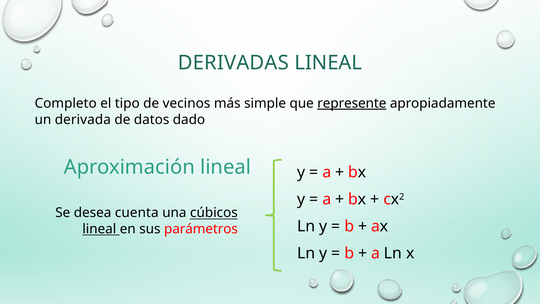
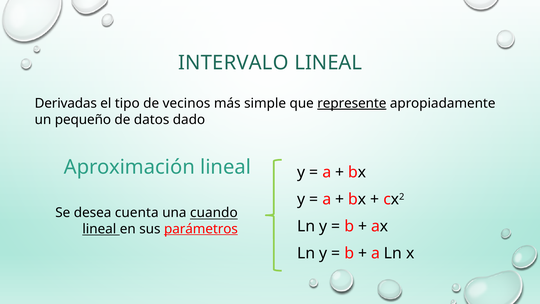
DERIVADAS: DERIVADAS -> INTERVALO
Completo: Completo -> Derivadas
derivada: derivada -> pequeño
cúbicos: cúbicos -> cuando
parámetros underline: none -> present
